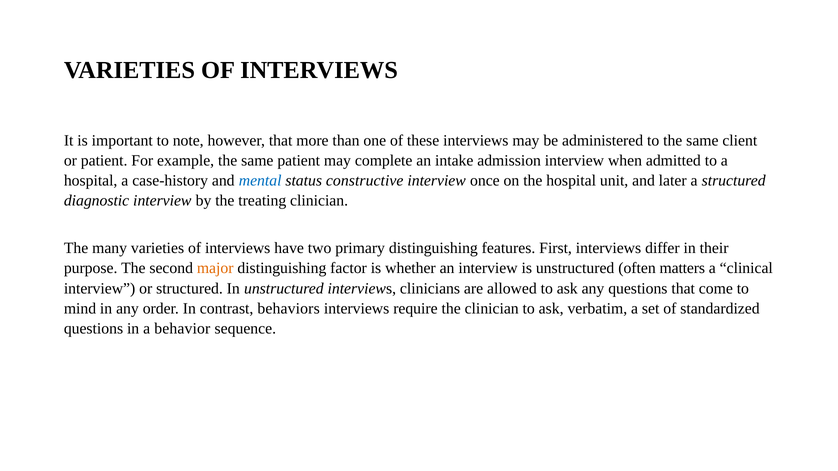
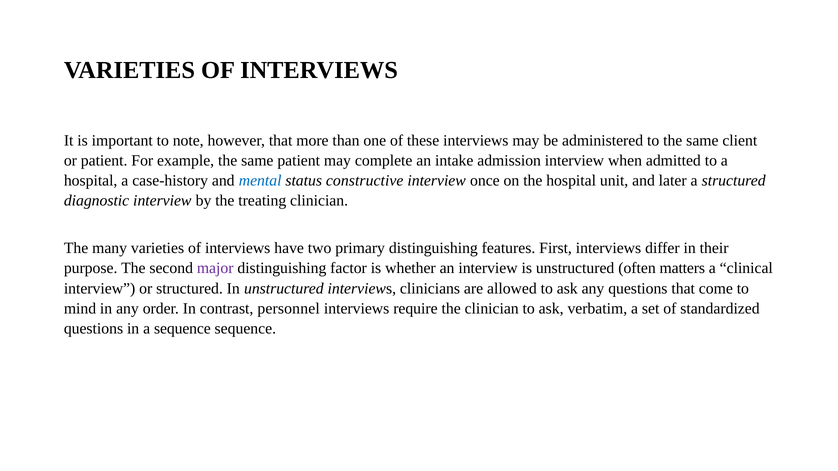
major colour: orange -> purple
behaviors: behaviors -> personnel
a behavior: behavior -> sequence
